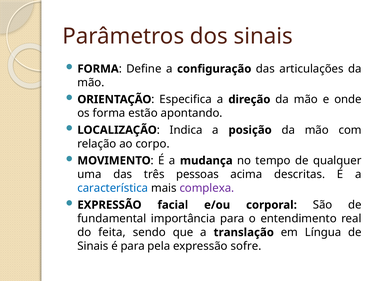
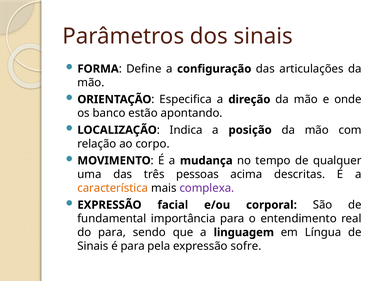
os forma: forma -> banco
característica colour: blue -> orange
do feita: feita -> para
translação: translação -> linguagem
